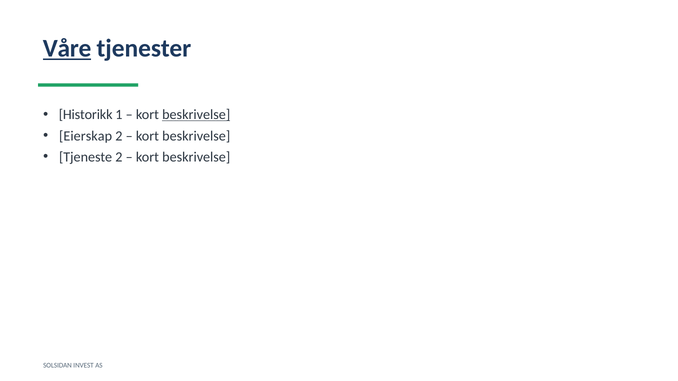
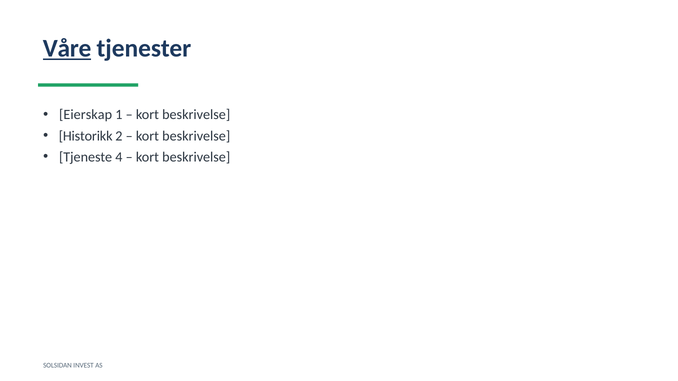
Historikk: Historikk -> Eierskap
beskrivelse at (196, 115) underline: present -> none
Eierskap: Eierskap -> Historikk
Tjeneste 2: 2 -> 4
